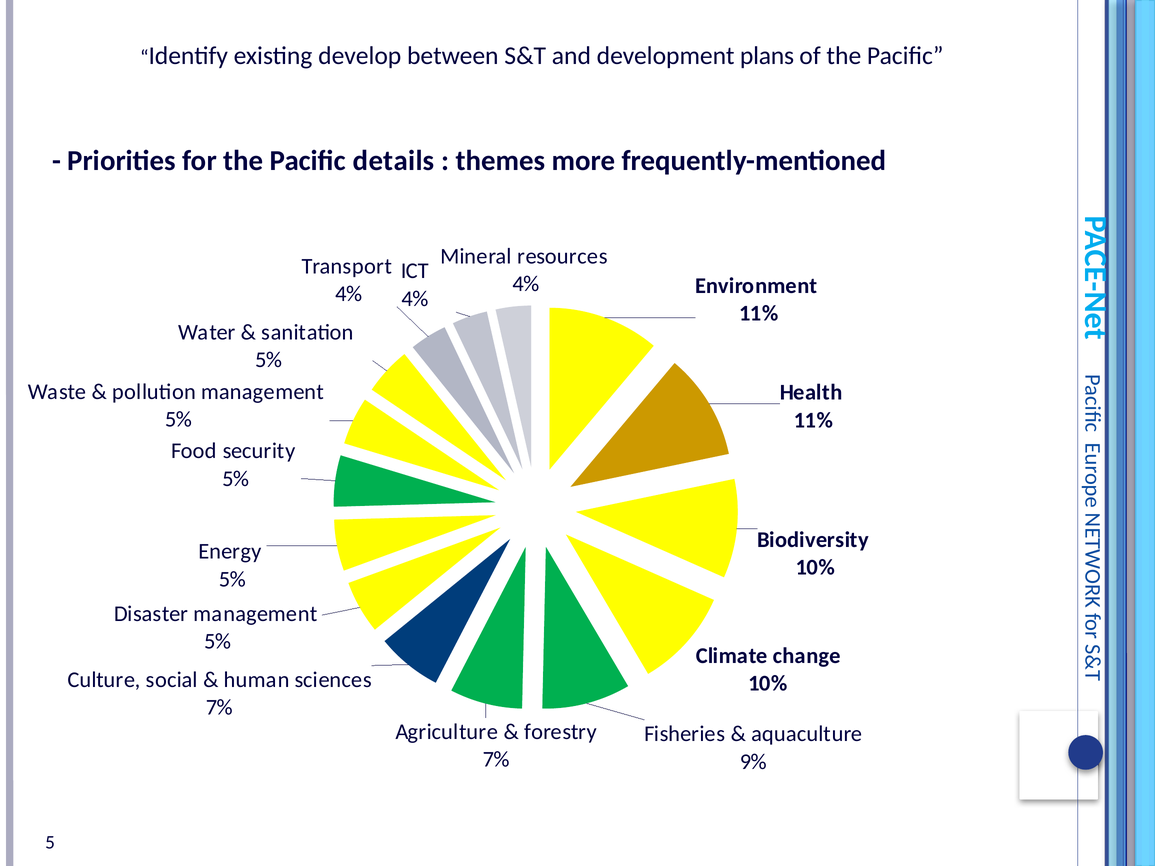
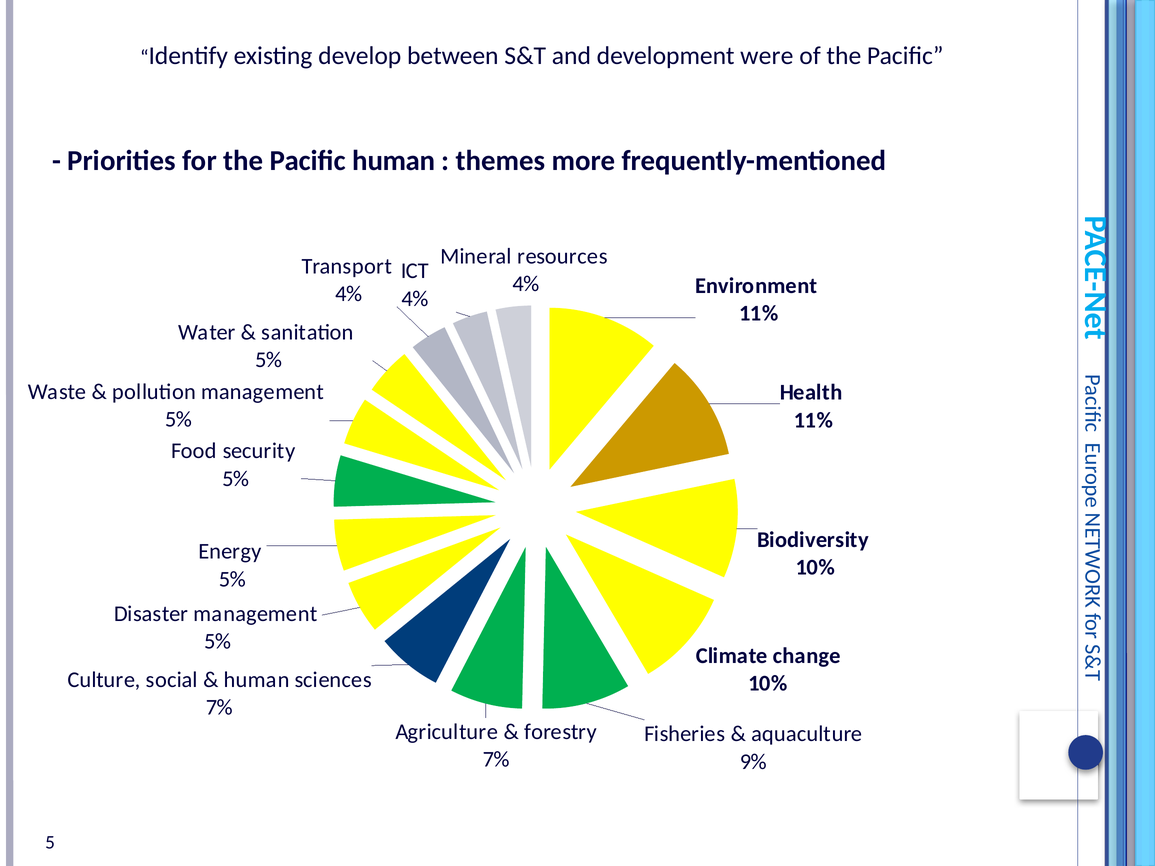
plans: plans -> were
Pacific details: details -> human
